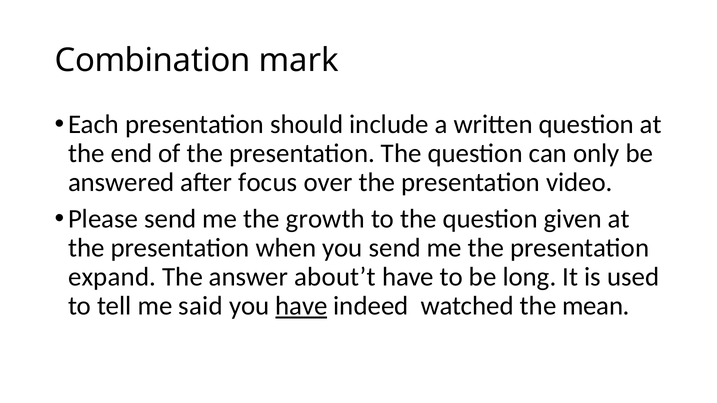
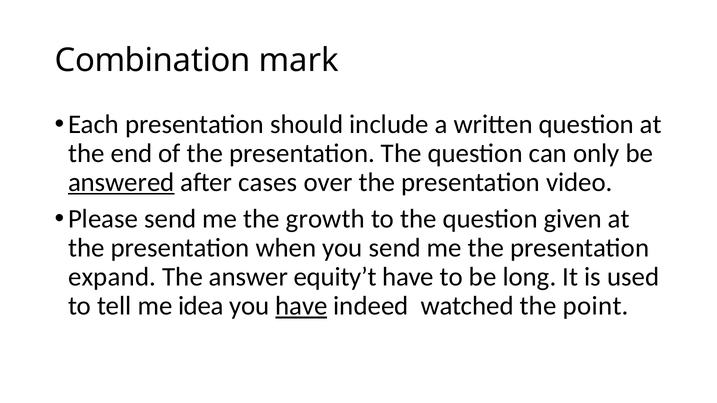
answered underline: none -> present
focus: focus -> cases
about’t: about’t -> equity’t
said: said -> idea
mean: mean -> point
